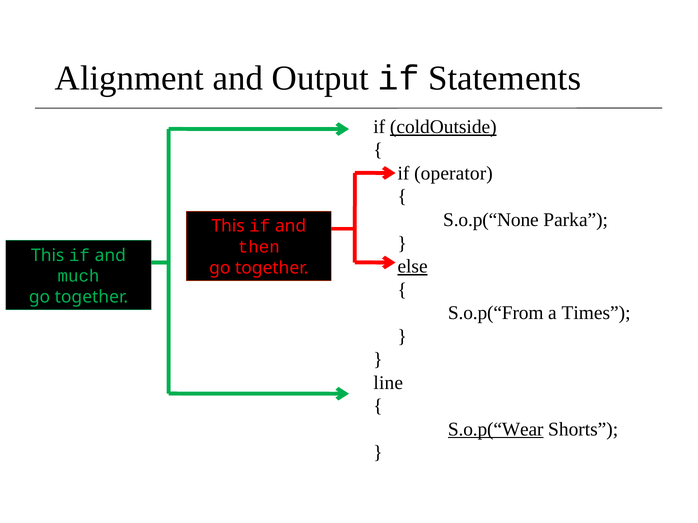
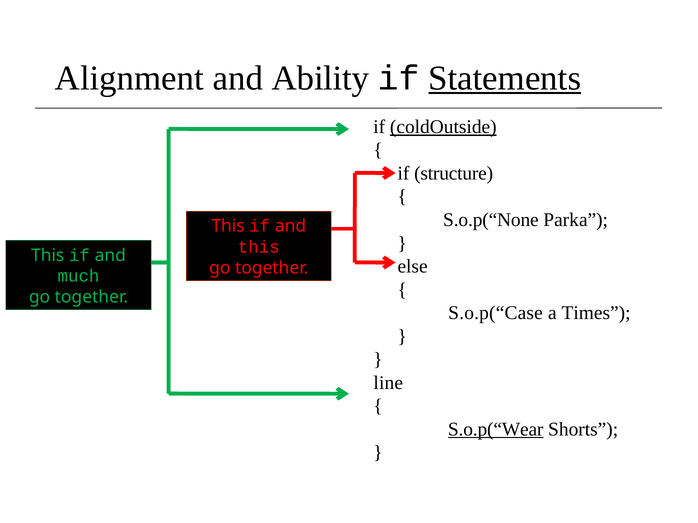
Output: Output -> Ability
Statements underline: none -> present
operator: operator -> structure
then at (259, 247): then -> this
else underline: present -> none
S.o.p(“From: S.o.p(“From -> S.o.p(“Case
